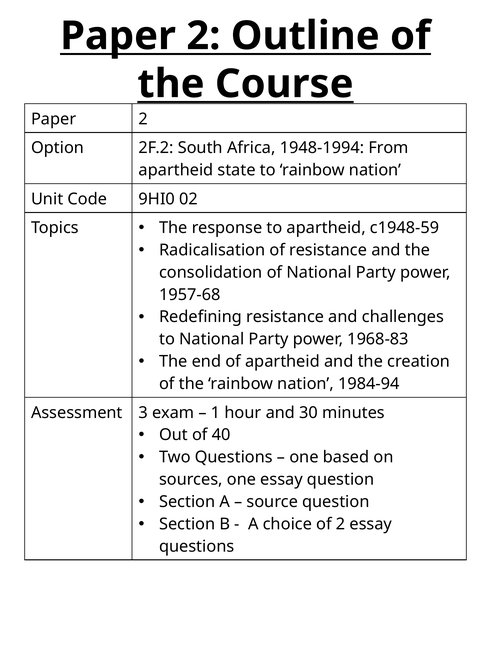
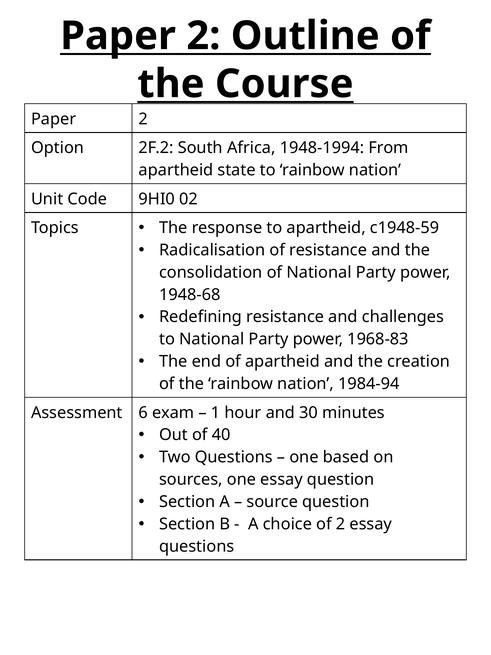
1957-68: 1957-68 -> 1948-68
3: 3 -> 6
